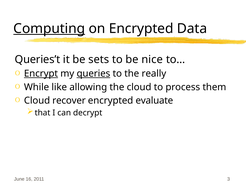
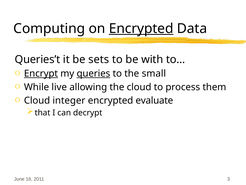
Computing underline: present -> none
Encrypted at (141, 28) underline: none -> present
nice: nice -> with
really: really -> small
like: like -> live
recover: recover -> integer
